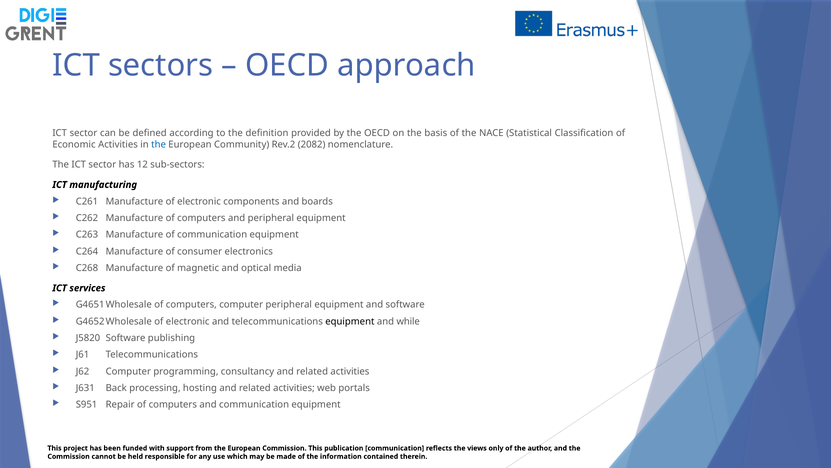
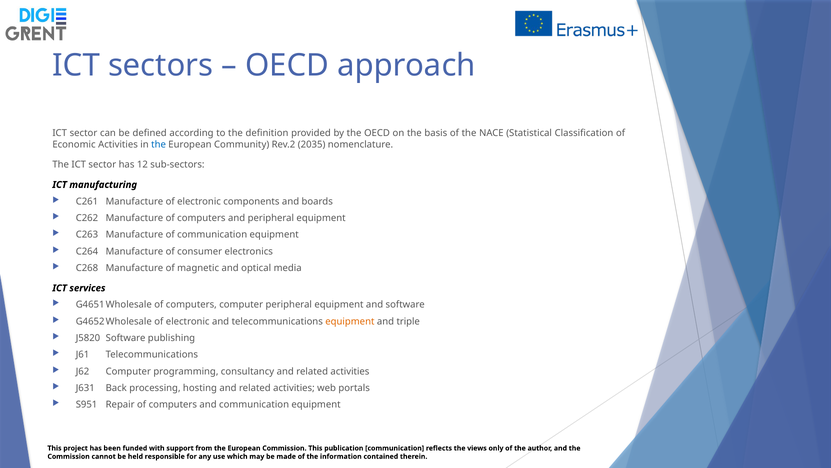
2082: 2082 -> 2035
equipment at (350, 321) colour: black -> orange
while: while -> triple
